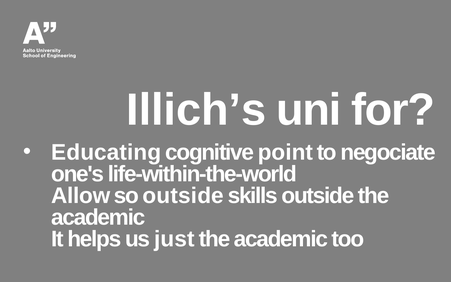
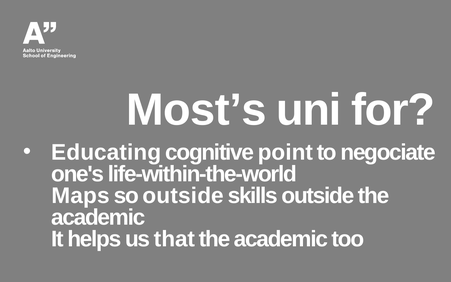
Illich’s: Illich’s -> Most’s
Allow: Allow -> Maps
just: just -> that
